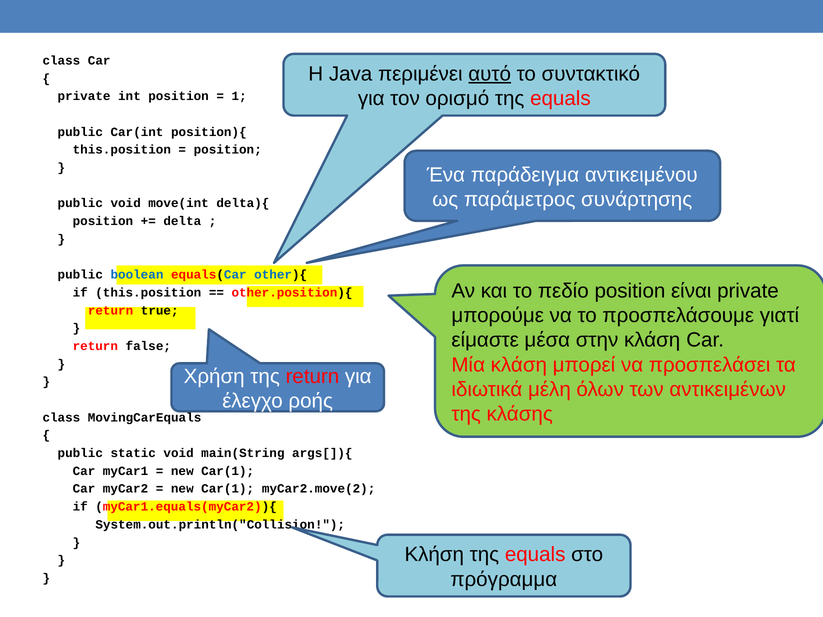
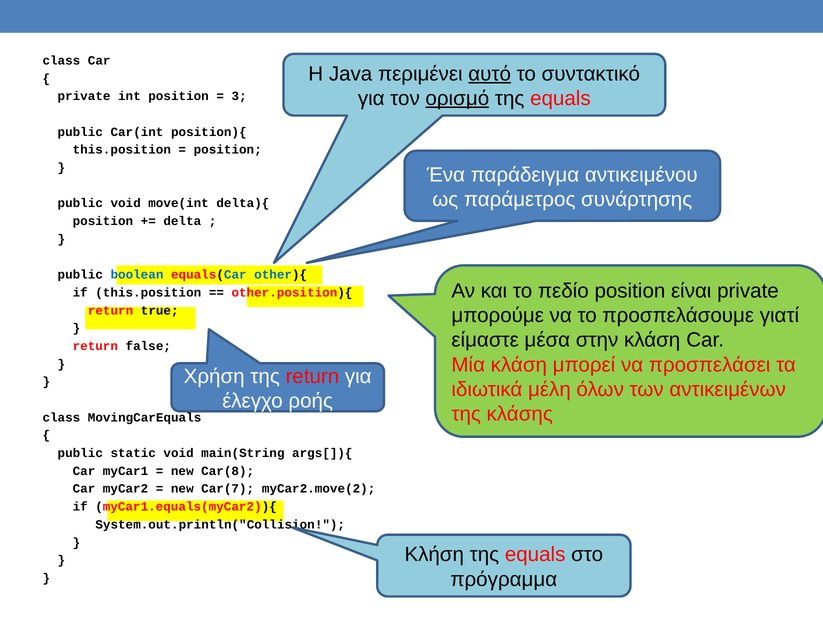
ορισμό underline: none -> present
1: 1 -> 3
Car(1 at (228, 471): Car(1 -> Car(8
Car(1 at (228, 489): Car(1 -> Car(7
